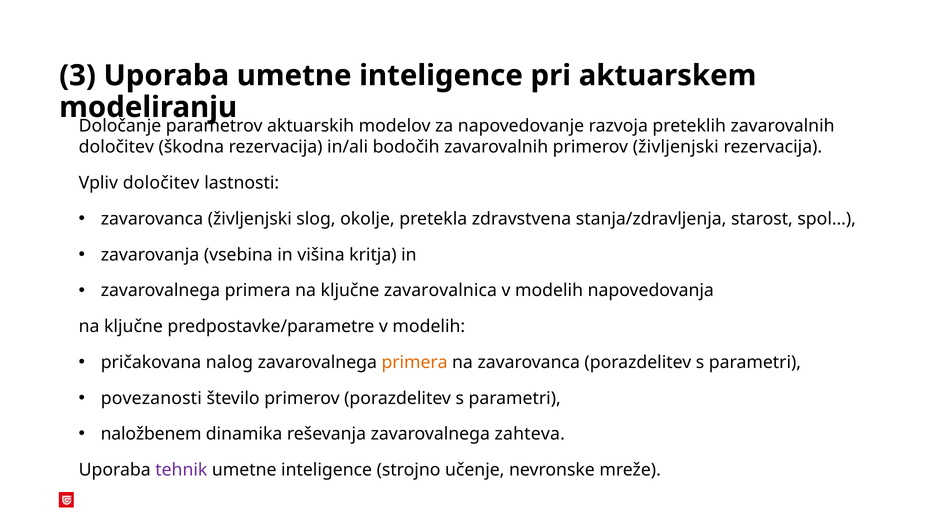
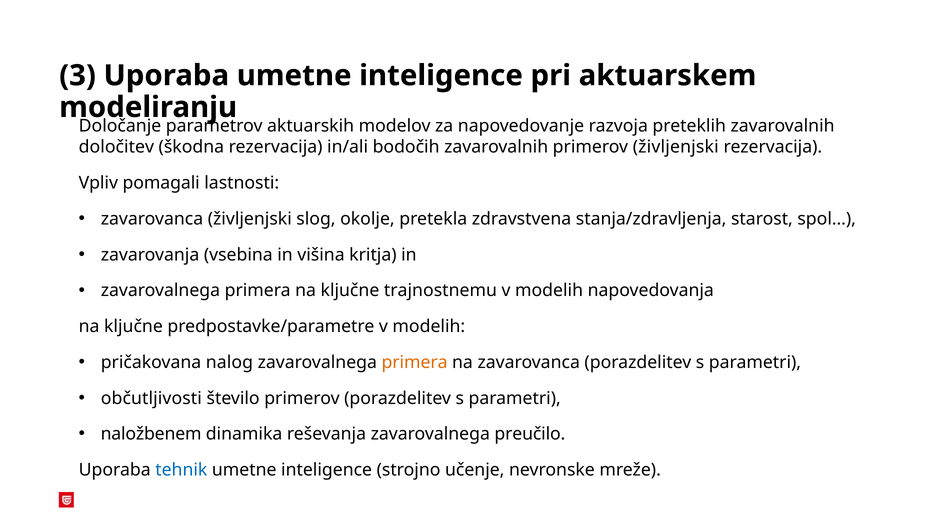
Vpliv določitev: določitev -> pomagali
zavarovalnica: zavarovalnica -> trajnostnemu
povezanosti: povezanosti -> občutljivosti
zahteva: zahteva -> preučilo
tehnik colour: purple -> blue
